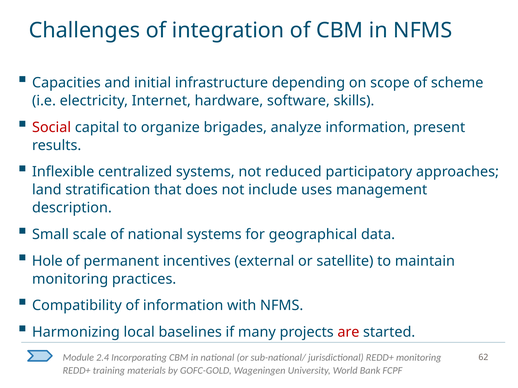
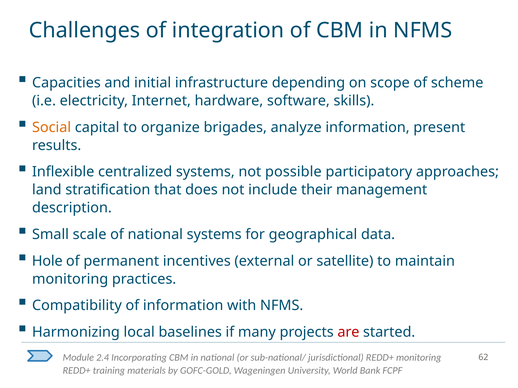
Social colour: red -> orange
reduced: reduced -> possible
uses: uses -> their
